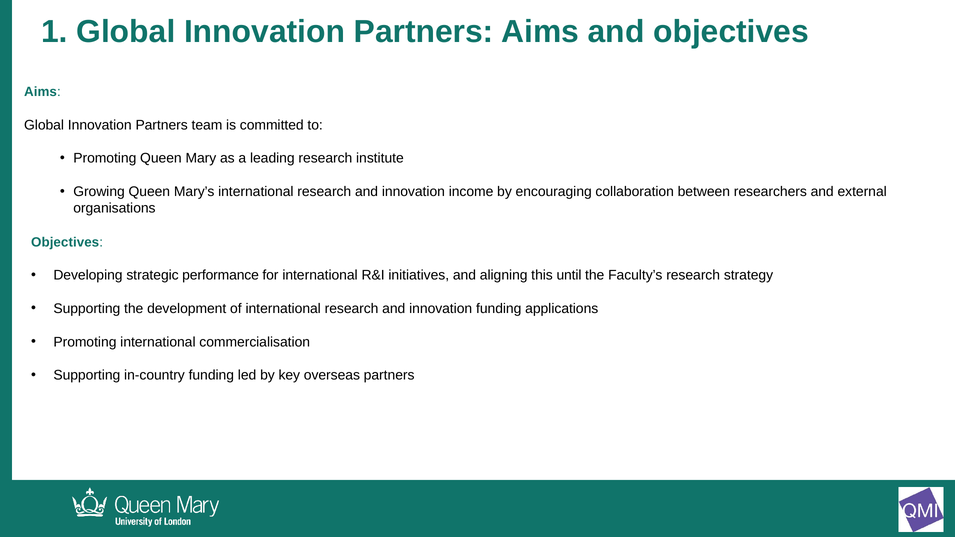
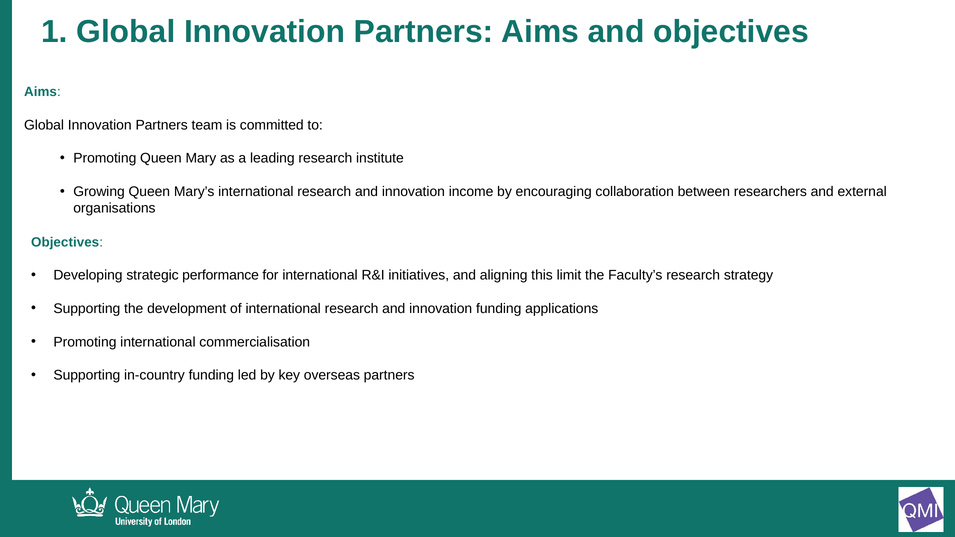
until: until -> limit
